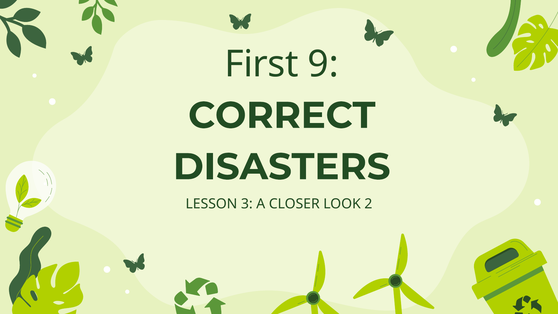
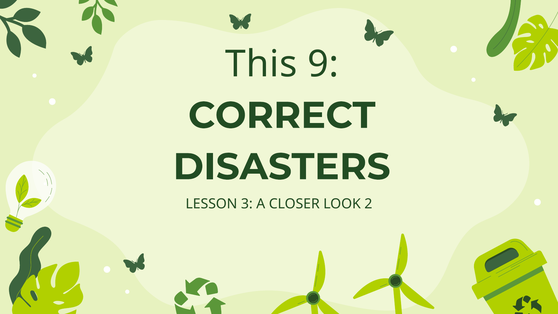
First: First -> This
